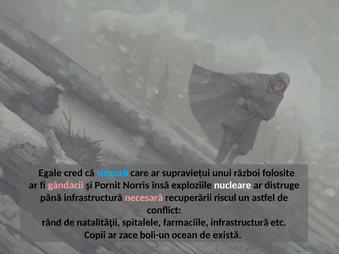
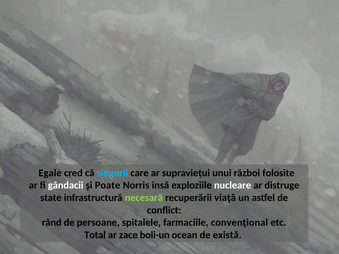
gândacii colour: pink -> white
Pornit: Pornit -> Poate
până: până -> state
necesară colour: pink -> light green
riscul: riscul -> viaţă
natalităţii: natalităţii -> persoane
farmaciile infrastructură: infrastructură -> convenţional
Copii: Copii -> Total
